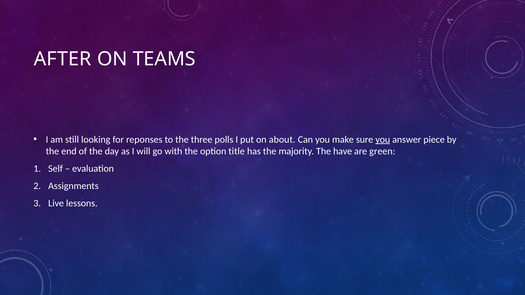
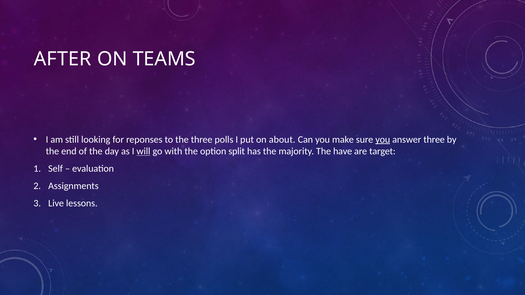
answer piece: piece -> three
will underline: none -> present
title: title -> split
green: green -> target
